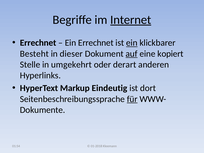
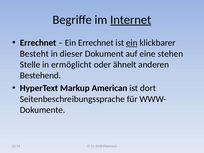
auf underline: present -> none
kopiert: kopiert -> stehen
umgekehrt: umgekehrt -> ermöglicht
derart: derart -> ähnelt
Hyperlinks: Hyperlinks -> Bestehend
Eindeutig: Eindeutig -> American
für underline: present -> none
